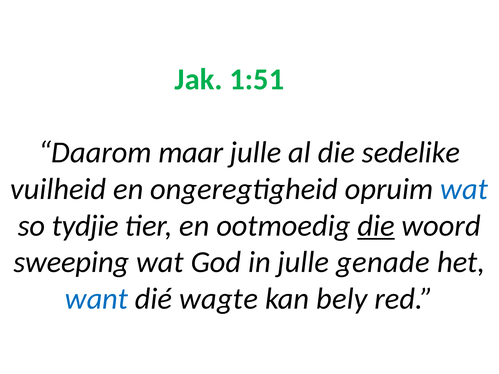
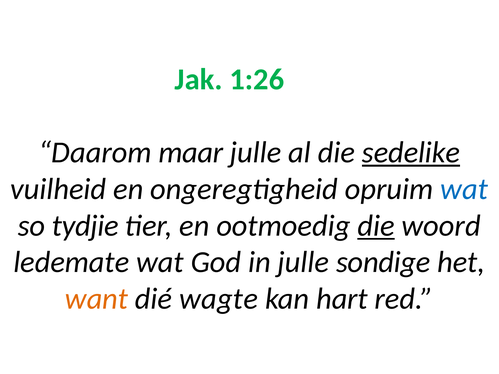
1:51: 1:51 -> 1:26
sedelike underline: none -> present
sweeping: sweeping -> ledemate
genade: genade -> sondige
want colour: blue -> orange
bely: bely -> hart
